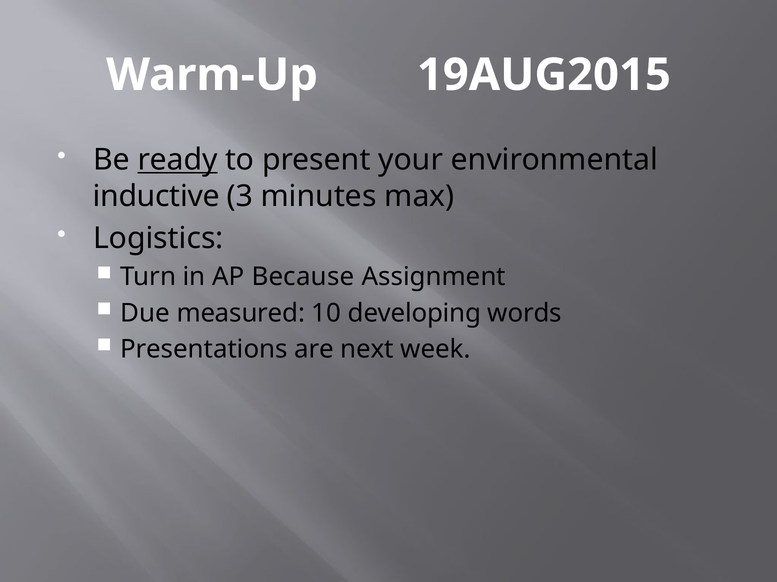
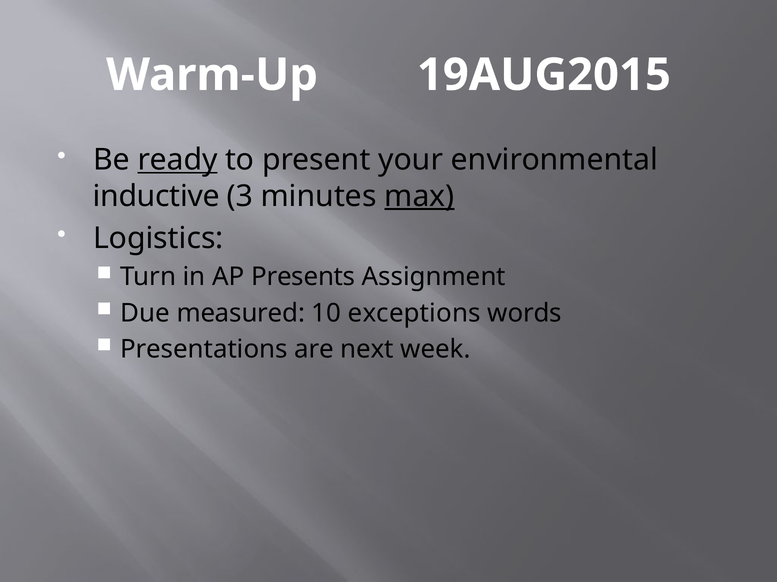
max underline: none -> present
Because: Because -> Presents
developing: developing -> exceptions
